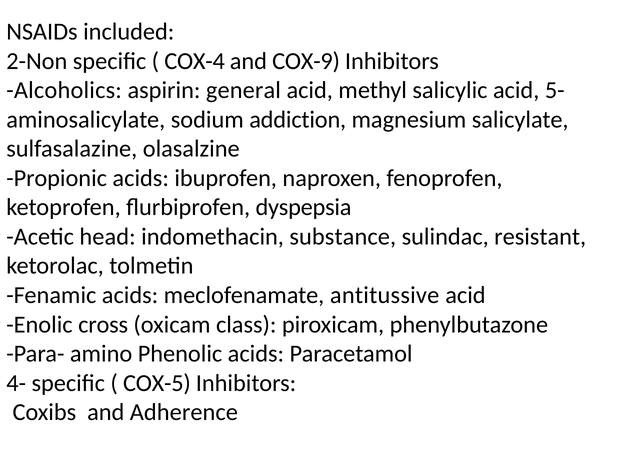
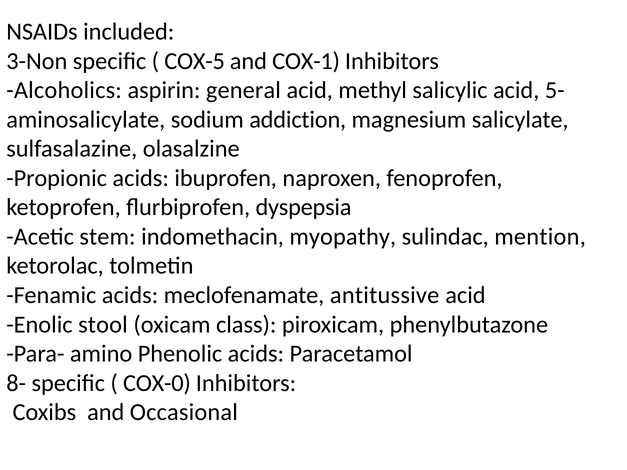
2-Non: 2-Non -> 3-Non
COX-4: COX-4 -> COX-5
COX-9: COX-9 -> COX-1
head: head -> stem
substance: substance -> myopathy
resistant: resistant -> mention
cross: cross -> stool
4-: 4- -> 8-
COX-5: COX-5 -> COX-0
Adherence: Adherence -> Occasional
